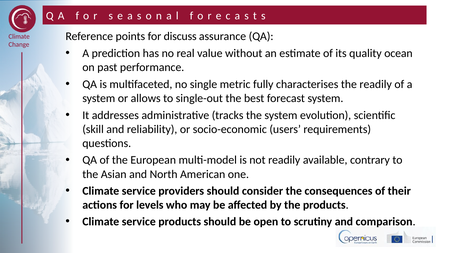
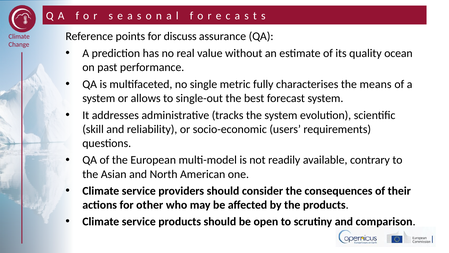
the readily: readily -> means
levels: levels -> other
